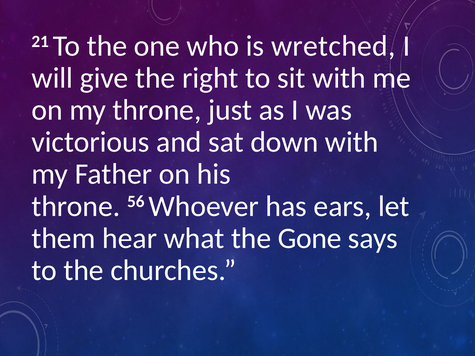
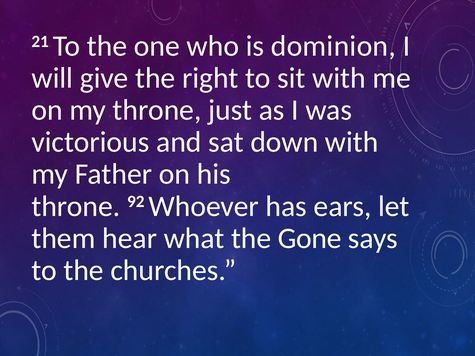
wretched: wretched -> dominion
56: 56 -> 92
